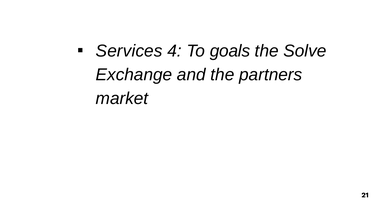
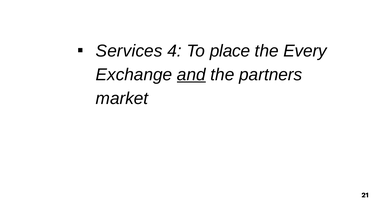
goals: goals -> place
Solve: Solve -> Every
and underline: none -> present
